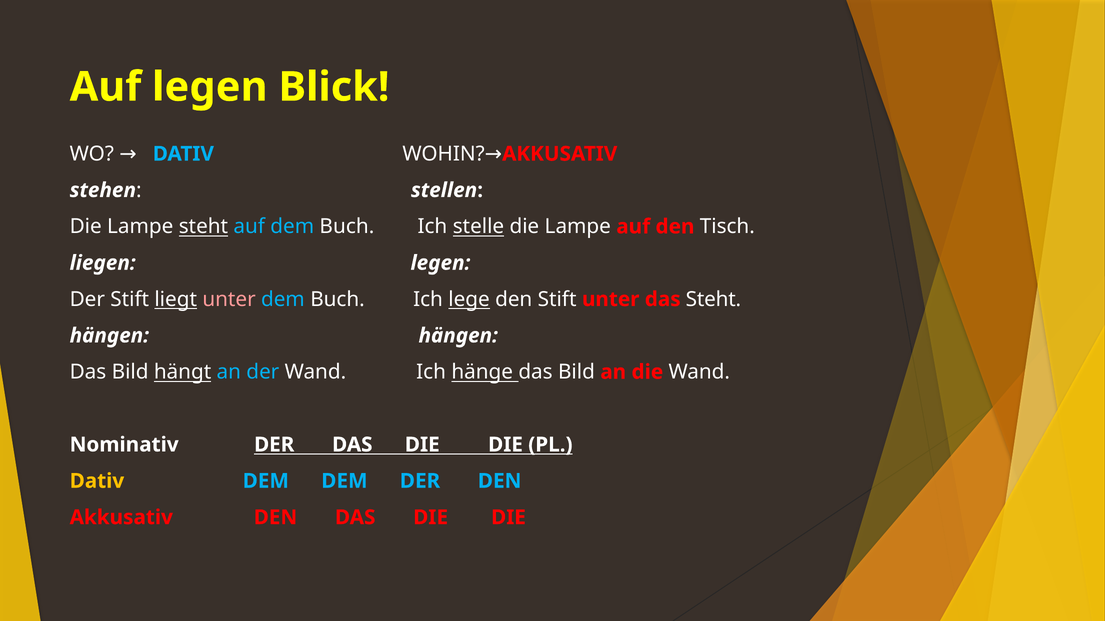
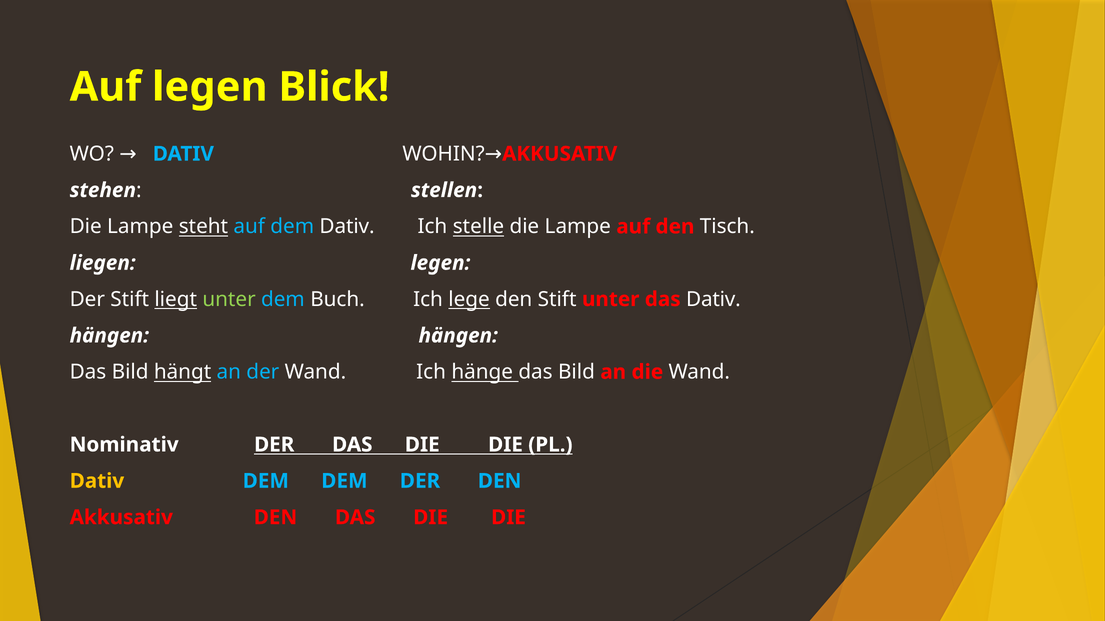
auf dem Buch: Buch -> Dativ
unter at (229, 300) colour: pink -> light green
das Steht: Steht -> Dativ
